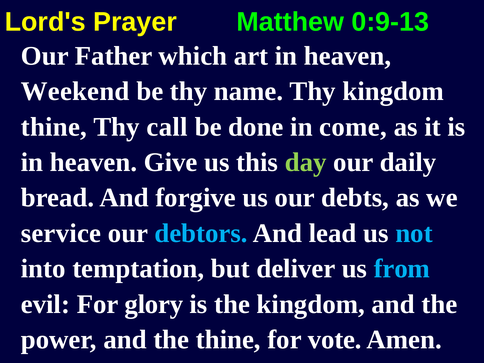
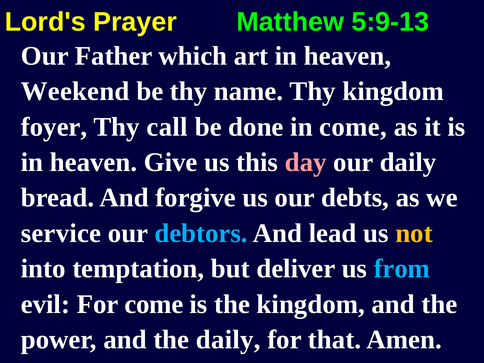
0:9-13: 0:9-13 -> 5:9-13
thine at (54, 127): thine -> foyer
day colour: light green -> pink
not colour: light blue -> yellow
For glory: glory -> come
the thine: thine -> daily
vote: vote -> that
